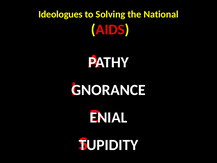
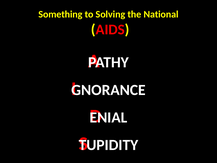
Ideologues: Ideologues -> Something
